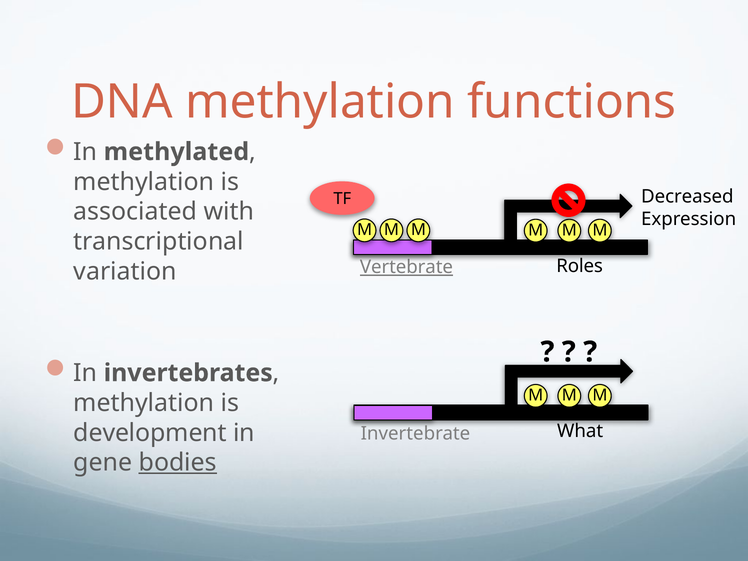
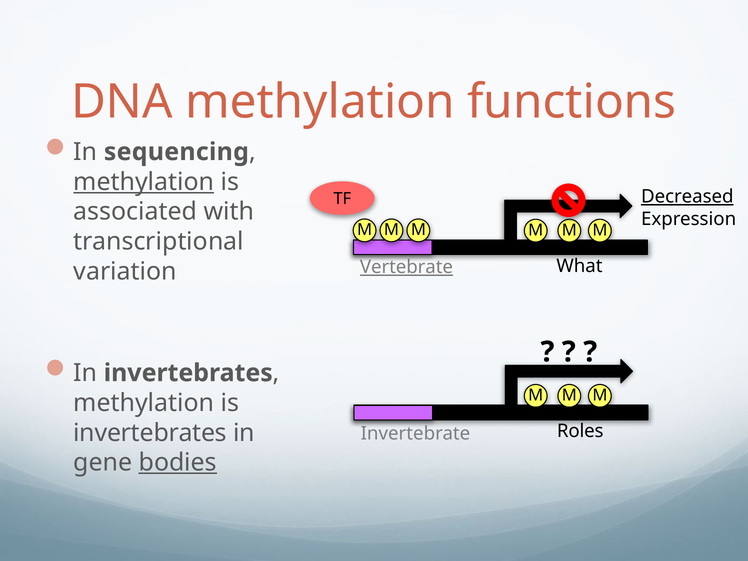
methylated: methylated -> sequencing
methylation at (144, 182) underline: none -> present
Decreased underline: none -> present
Roles: Roles -> What
development at (150, 433): development -> invertebrates
What: What -> Roles
